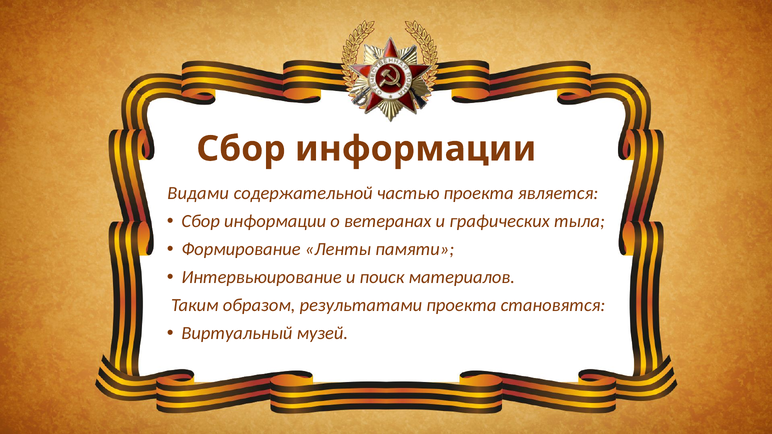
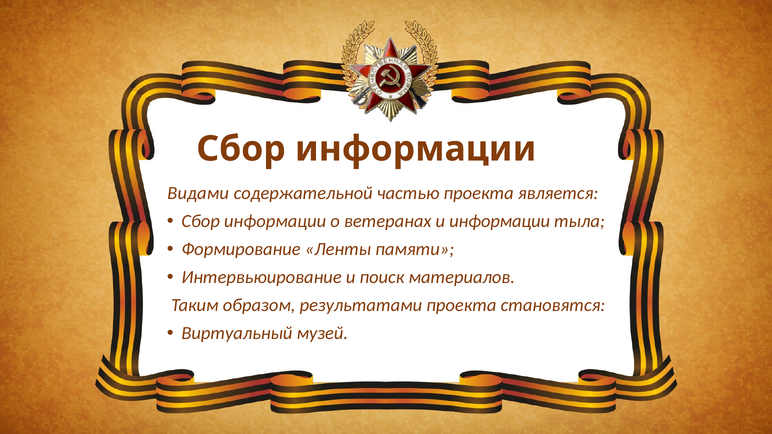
и графических: графических -> информации
